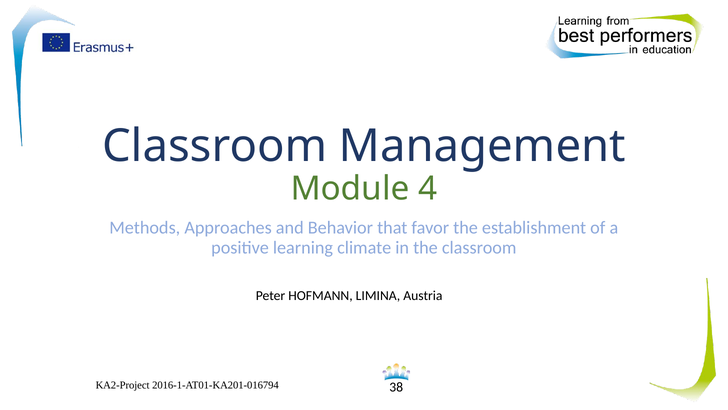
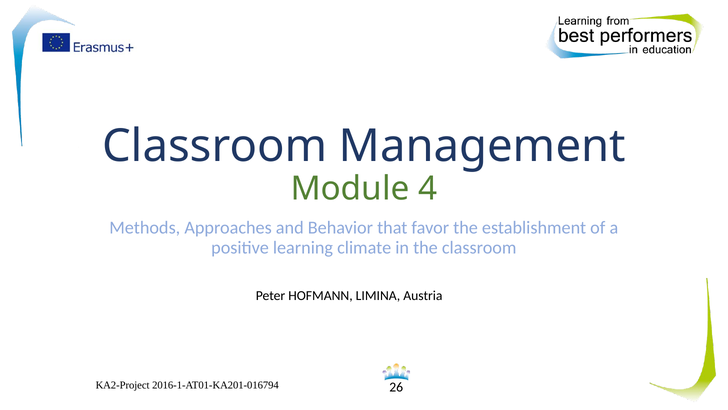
38: 38 -> 26
